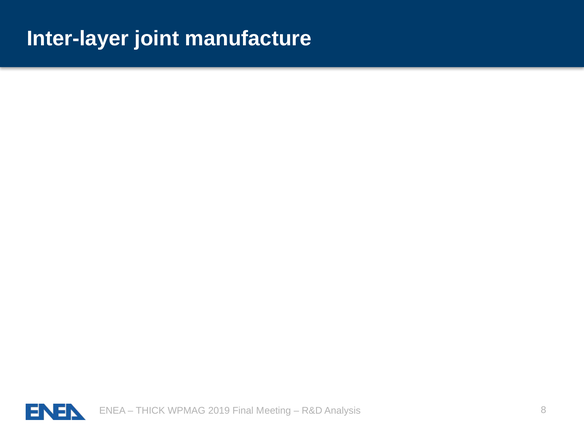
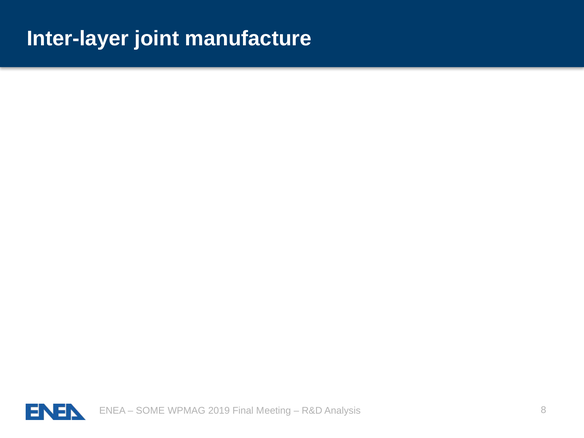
THICK: THICK -> SOME
